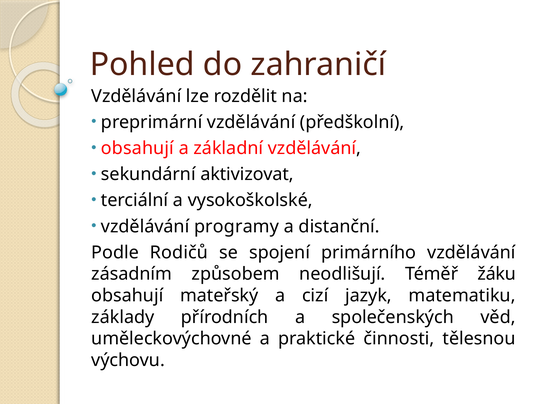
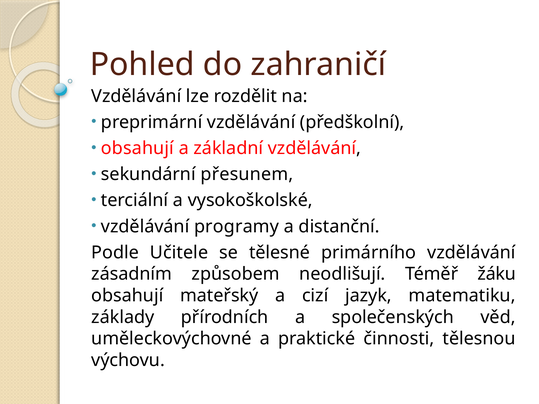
aktivizovat: aktivizovat -> přesunem
Rodičů: Rodičů -> Učitele
spojení: spojení -> tělesné
